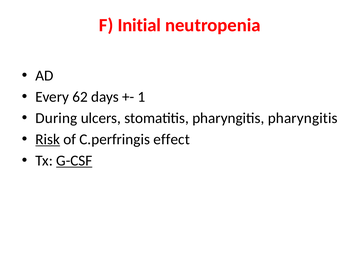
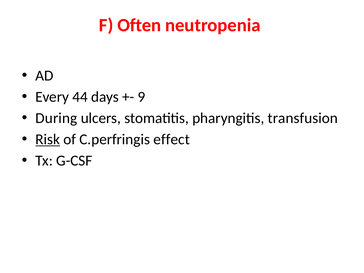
Initial: Initial -> Often
62: 62 -> 44
1: 1 -> 9
pharyngitis pharyngitis: pharyngitis -> transfusion
G-CSF underline: present -> none
